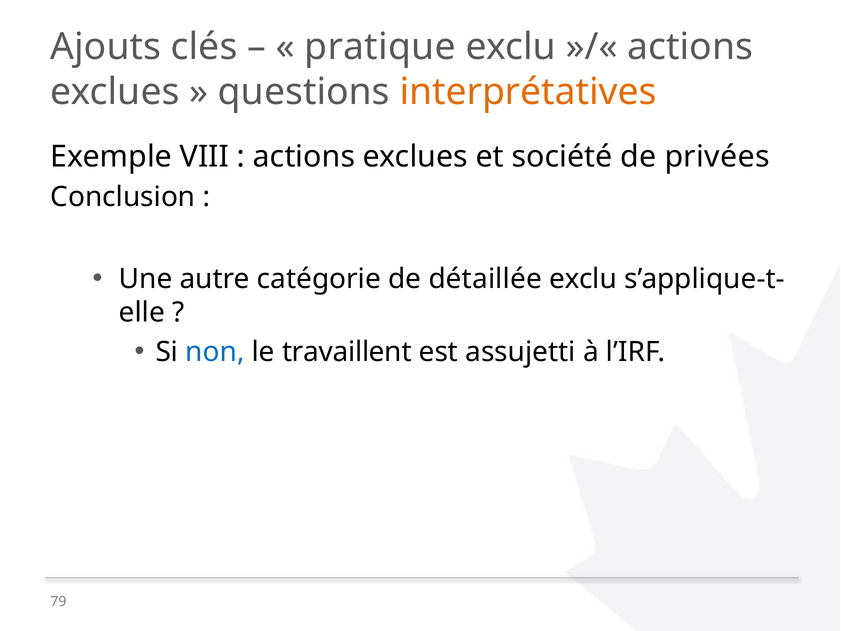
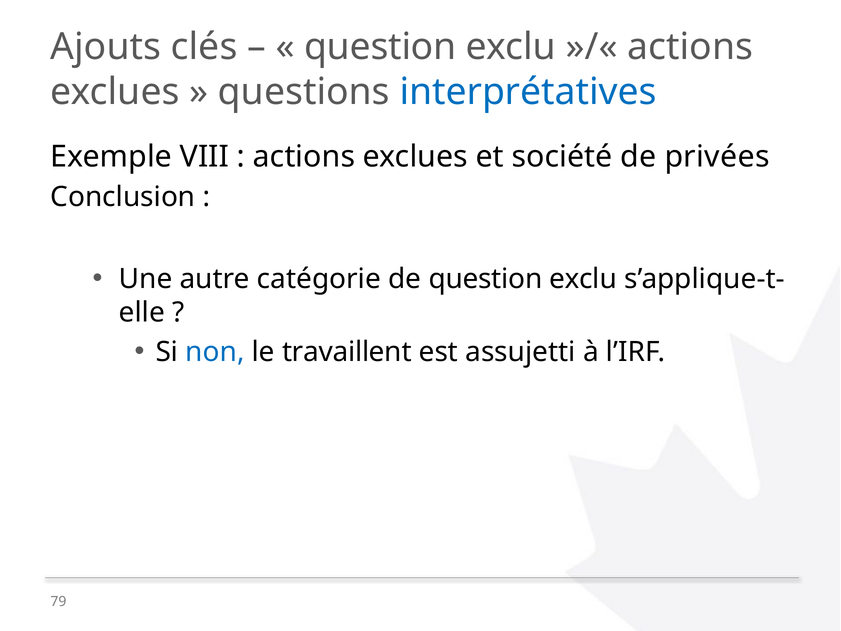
pratique at (380, 47): pratique -> question
interprétatives colour: orange -> blue
de détaillée: détaillée -> question
